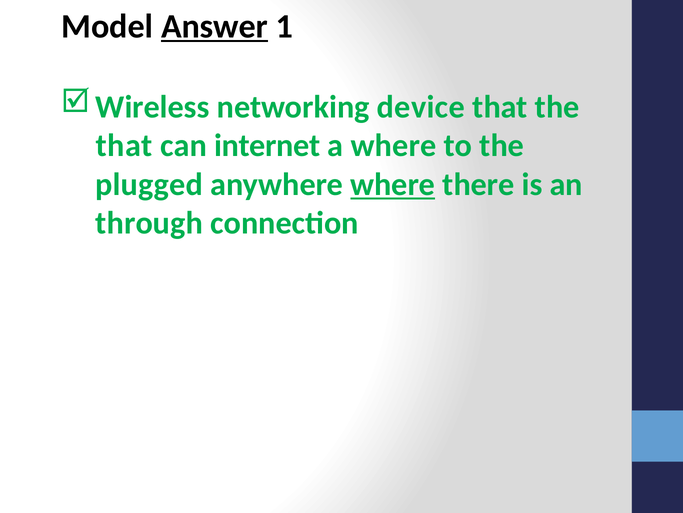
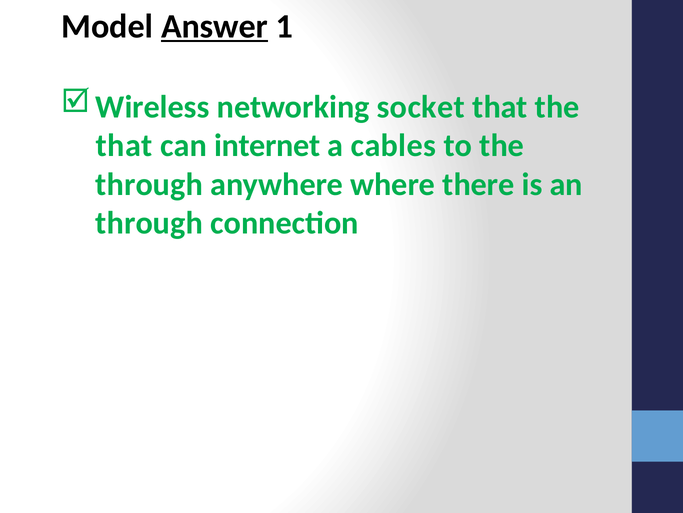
device: device -> socket
a where: where -> cables
plugged at (149, 184): plugged -> through
where at (393, 184) underline: present -> none
